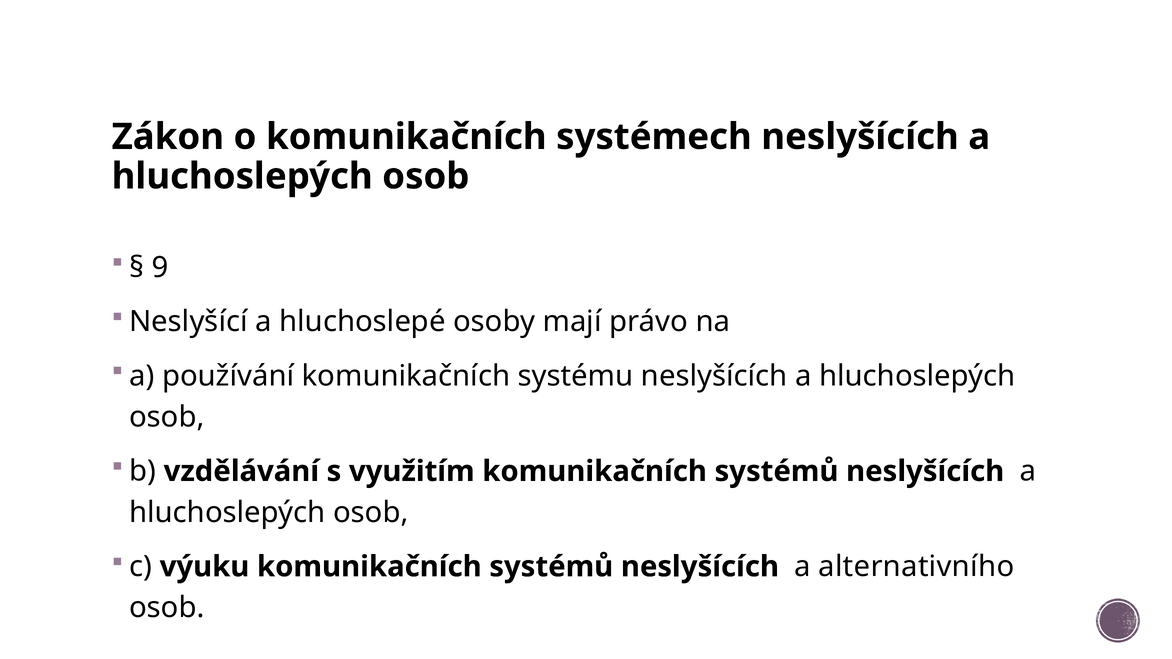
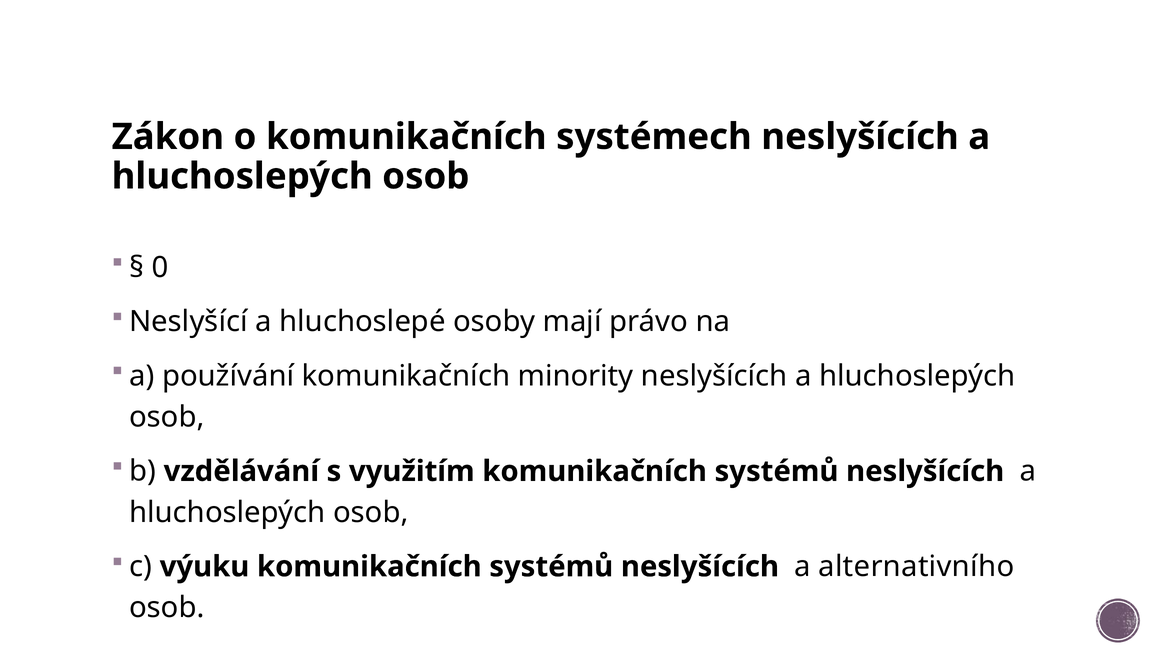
9: 9 -> 0
systému: systému -> minority
